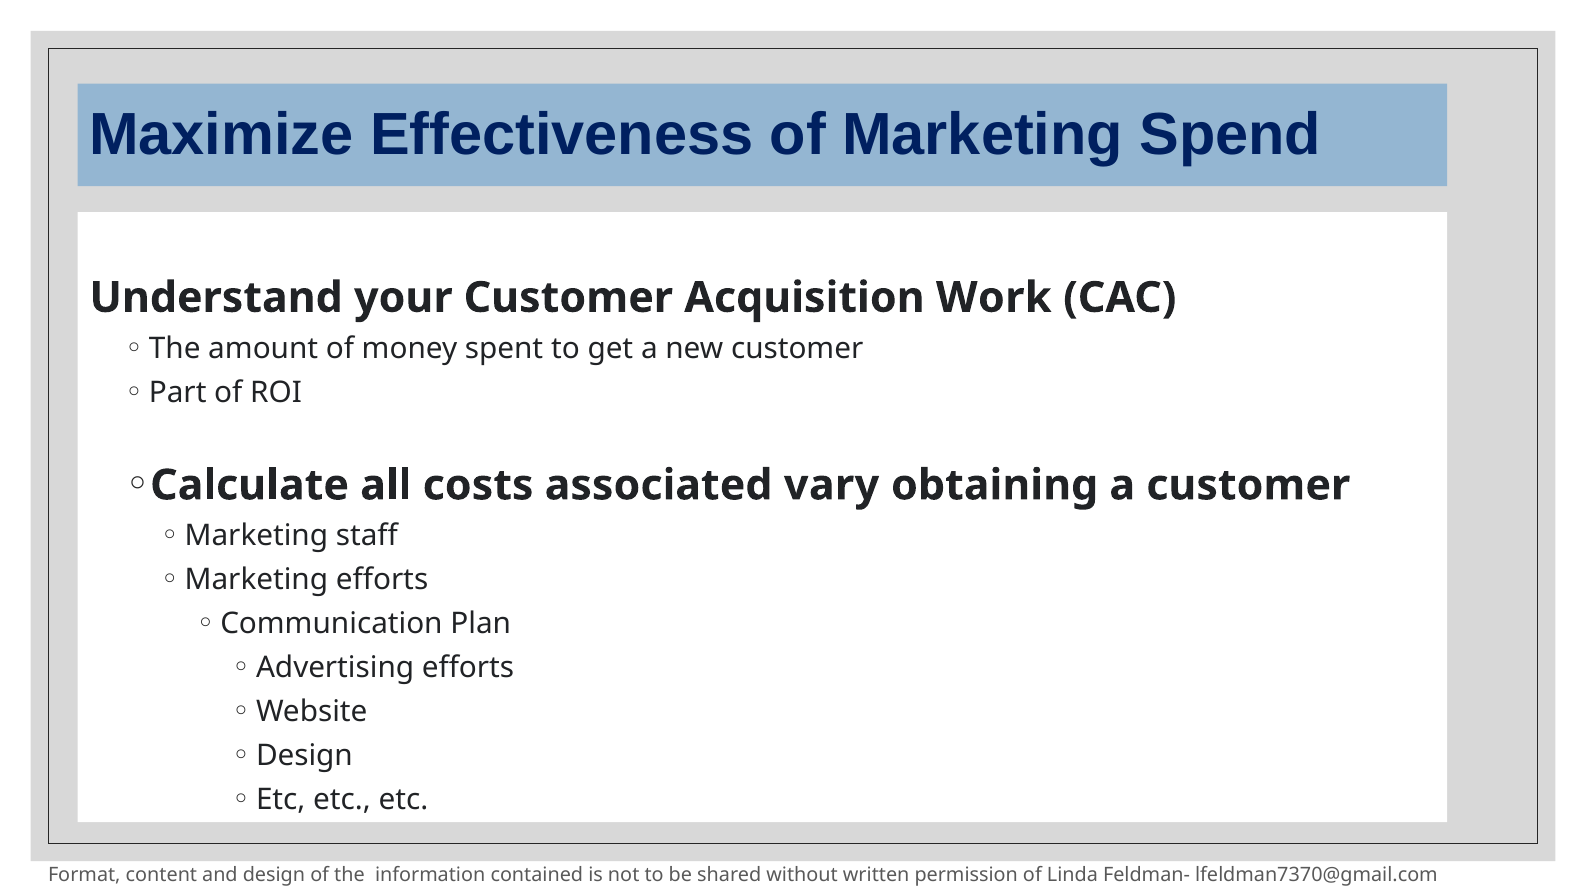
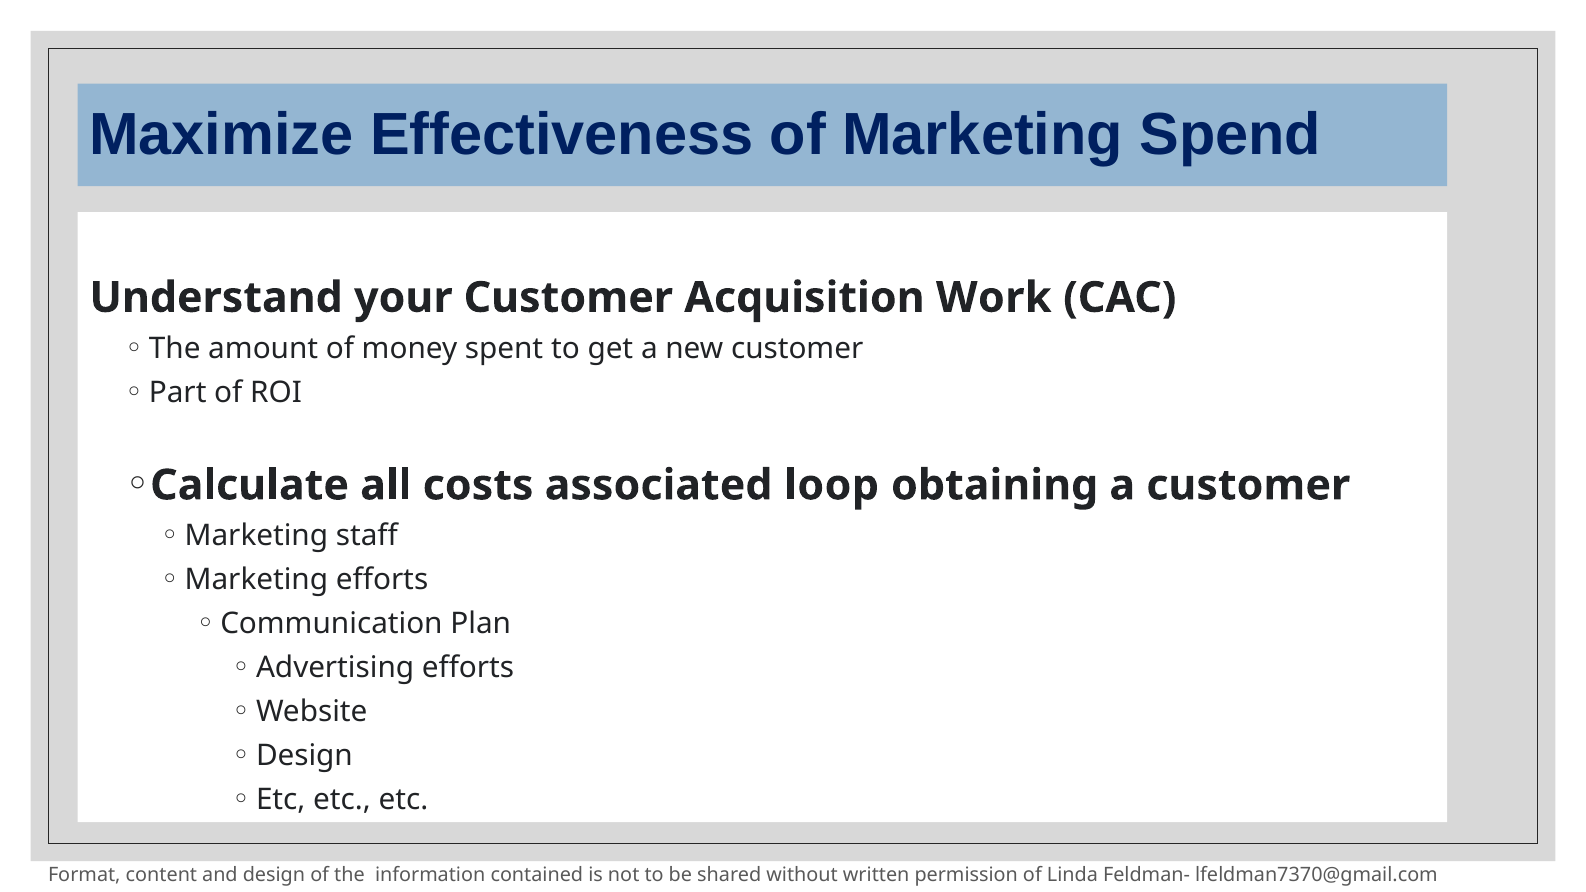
vary: vary -> loop
